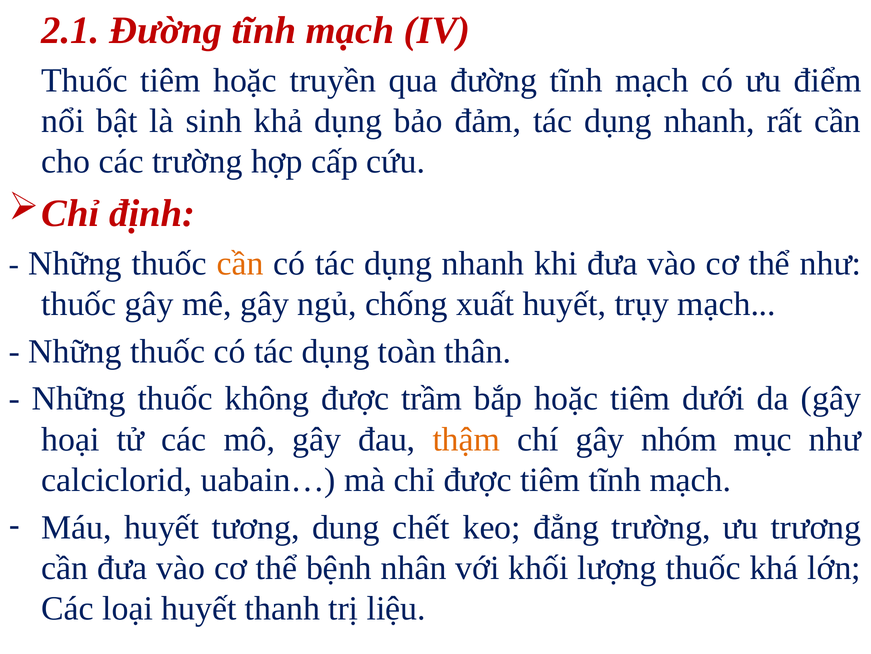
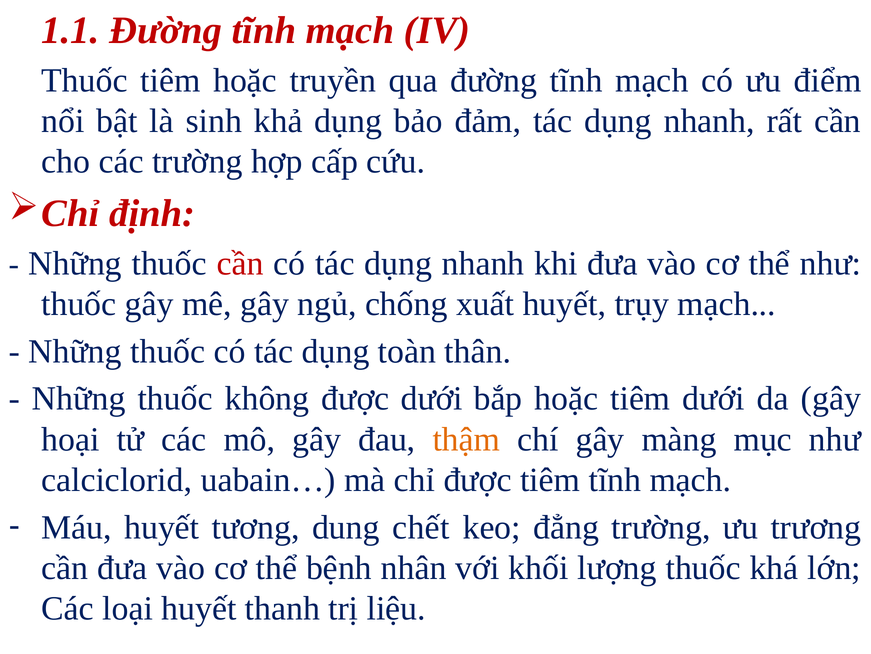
2.1: 2.1 -> 1.1
cần at (240, 263) colour: orange -> red
được trầm: trầm -> dưới
nhóm: nhóm -> màng
